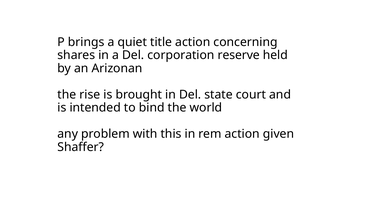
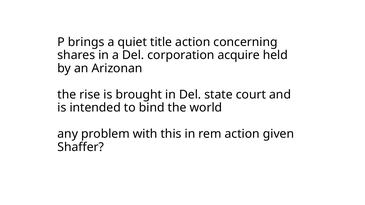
reserve: reserve -> acquire
